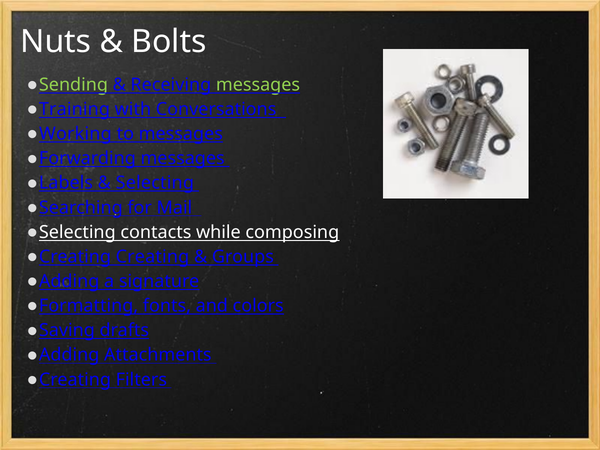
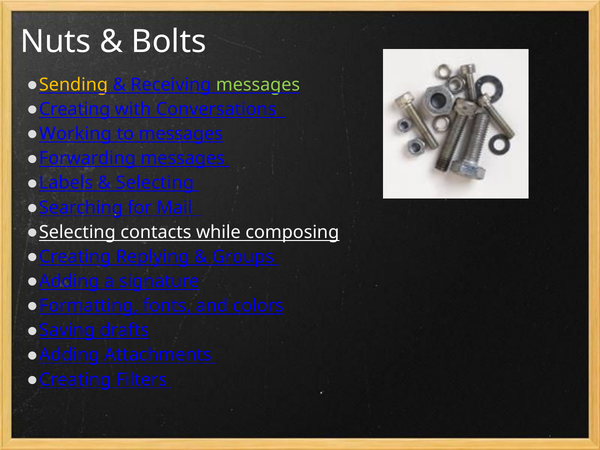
Sending colour: light green -> yellow
Training at (74, 109): Training -> Creating
Creating Creating: Creating -> Replying
